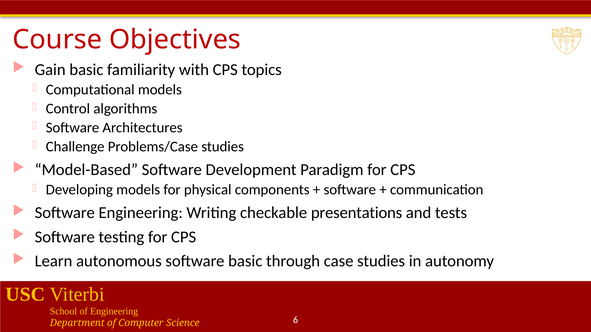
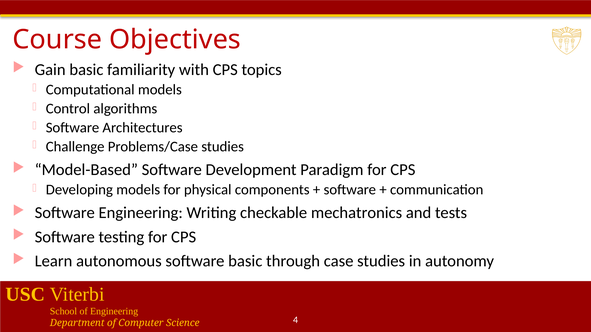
presentations: presentations -> mechatronics
6: 6 -> 4
